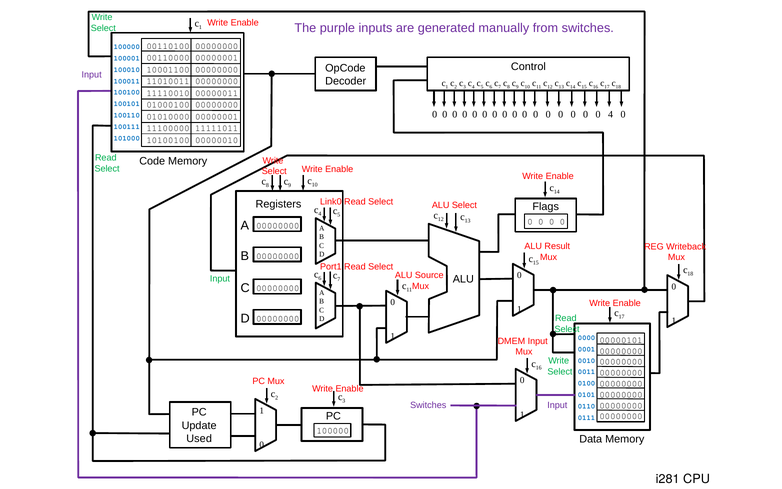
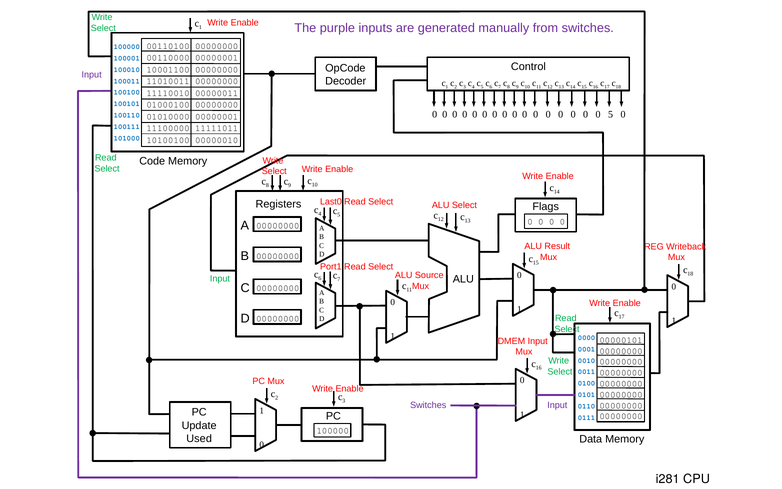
0 4: 4 -> 5
Link0: Link0 -> Last0
